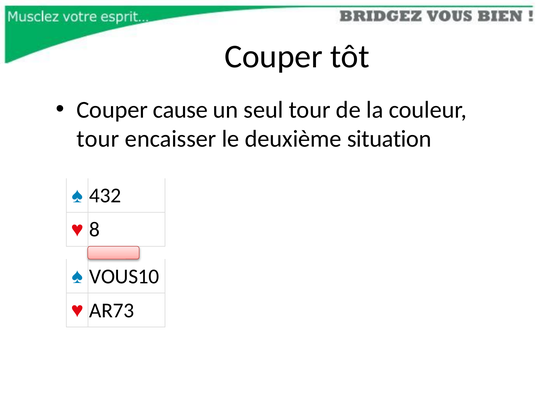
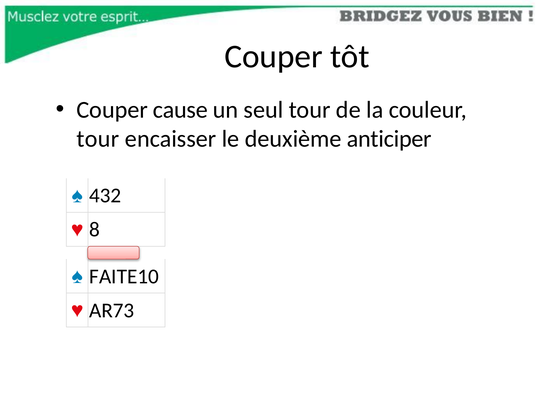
situation: situation -> anticiper
VOUS10: VOUS10 -> FAITE10
